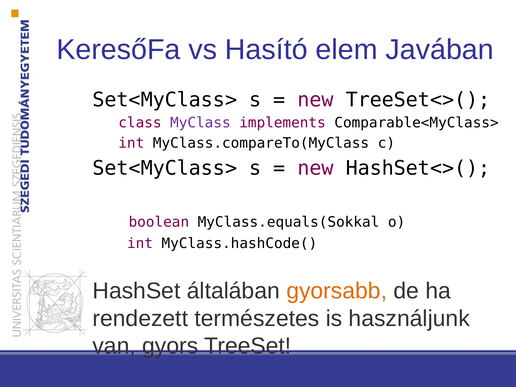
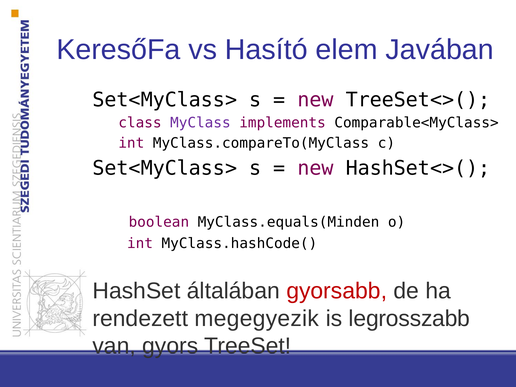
MyClass.equals(Sokkal: MyClass.equals(Sokkal -> MyClass.equals(Minden
gyorsabb colour: orange -> red
természetes: természetes -> megegyezik
használjunk: használjunk -> legrosszabb
